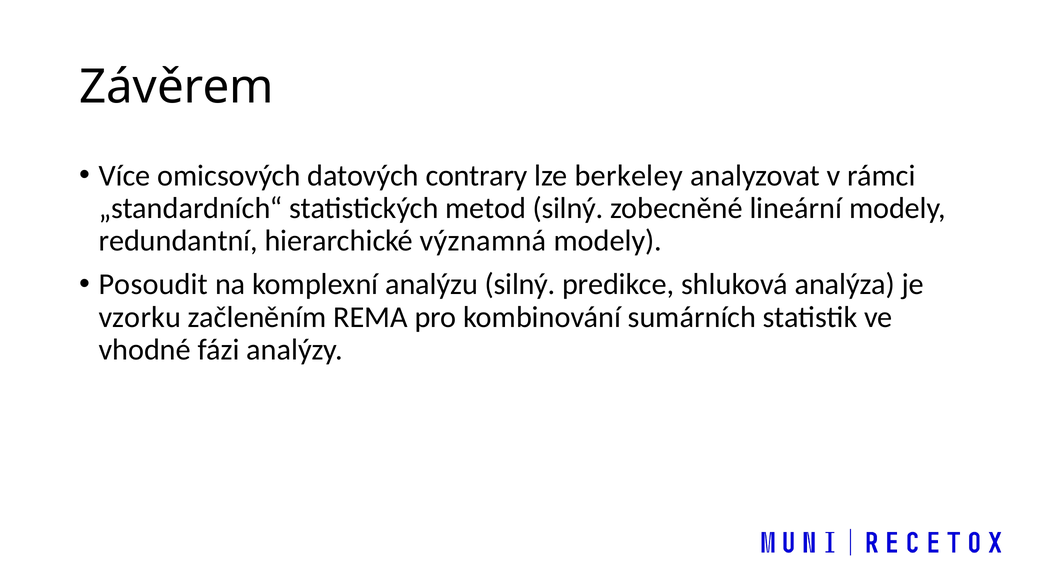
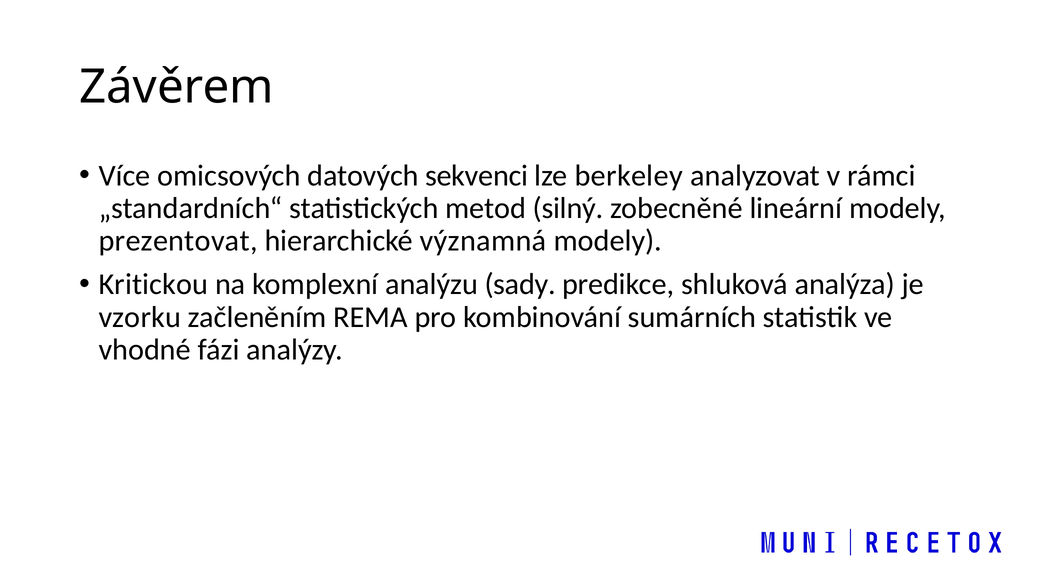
contrary: contrary -> sekvenci
redundantní: redundantní -> prezentovat
Posoudit: Posoudit -> Kritickou
analýzu silný: silný -> sady
